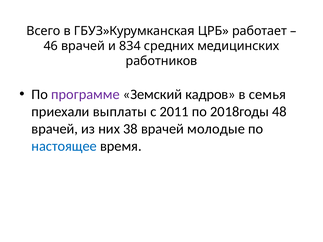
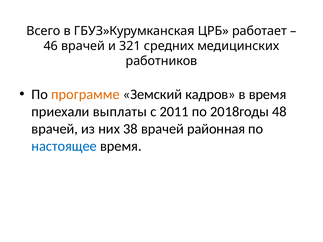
834: 834 -> 321
программе colour: purple -> orange
в семья: семья -> время
молодые: молодые -> районная
